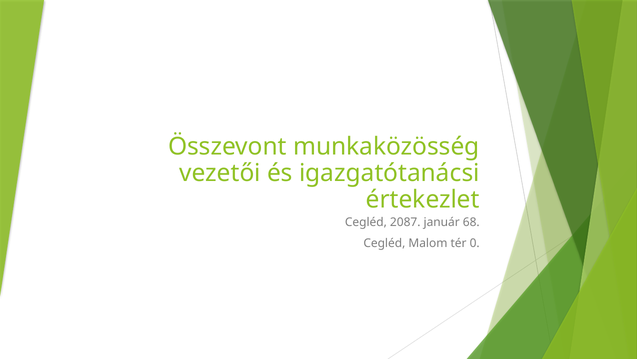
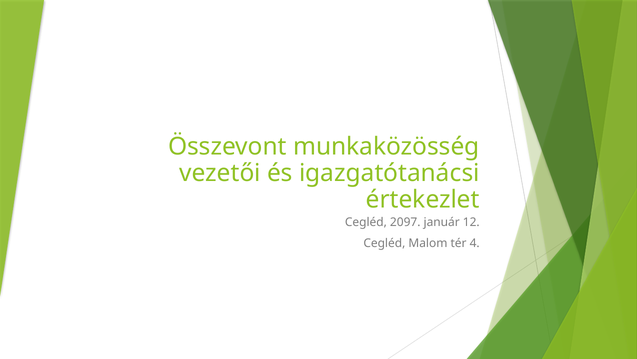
2087: 2087 -> 2097
68: 68 -> 12
0: 0 -> 4
